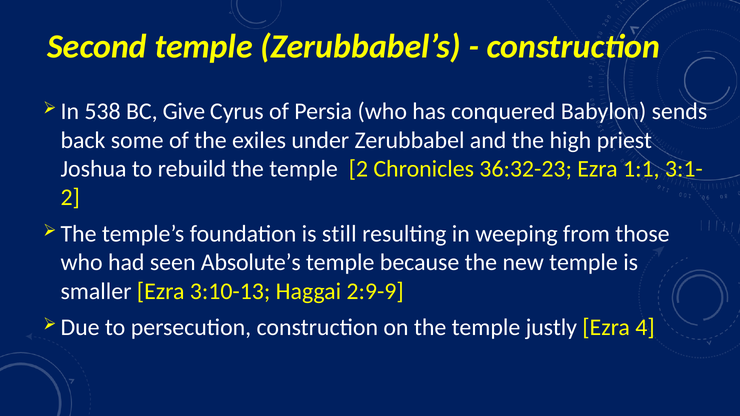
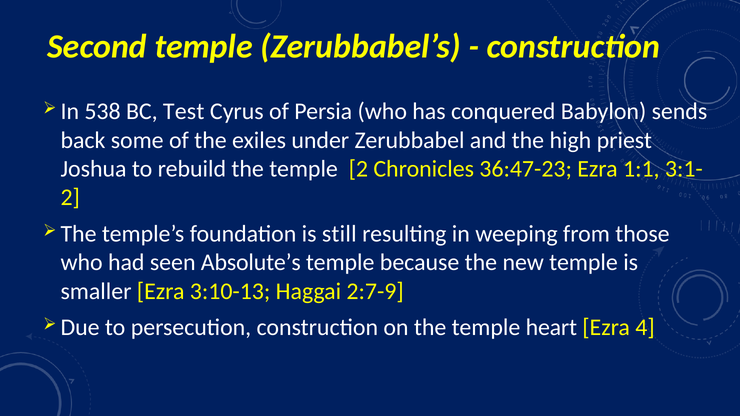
Give: Give -> Test
36:32-23: 36:32-23 -> 36:47-23
2:9-9: 2:9-9 -> 2:7-9
justly: justly -> heart
